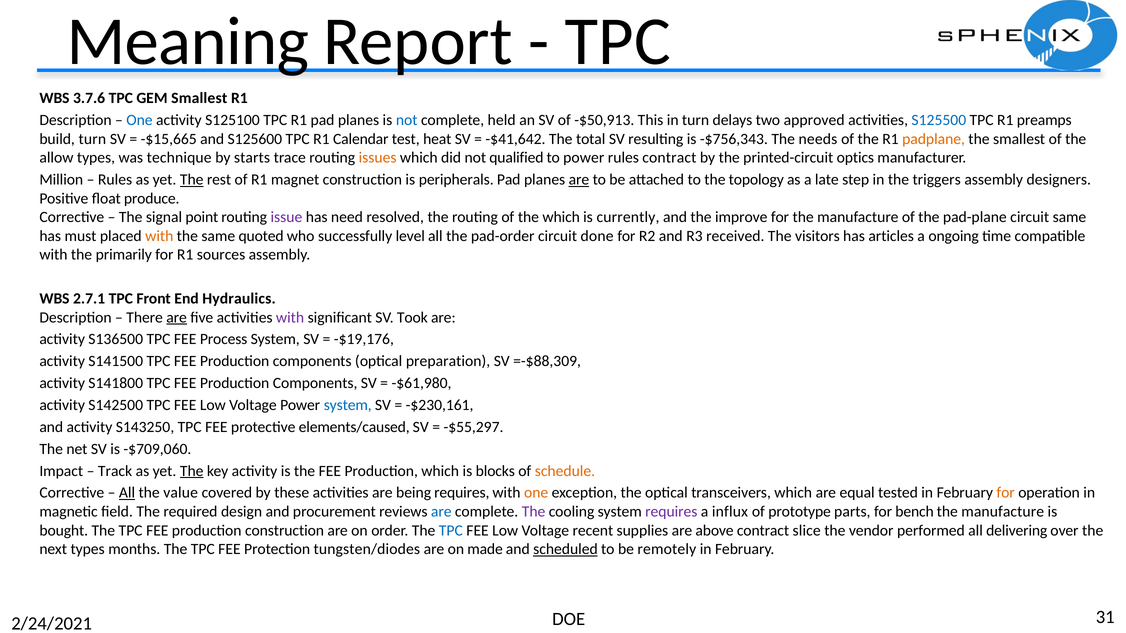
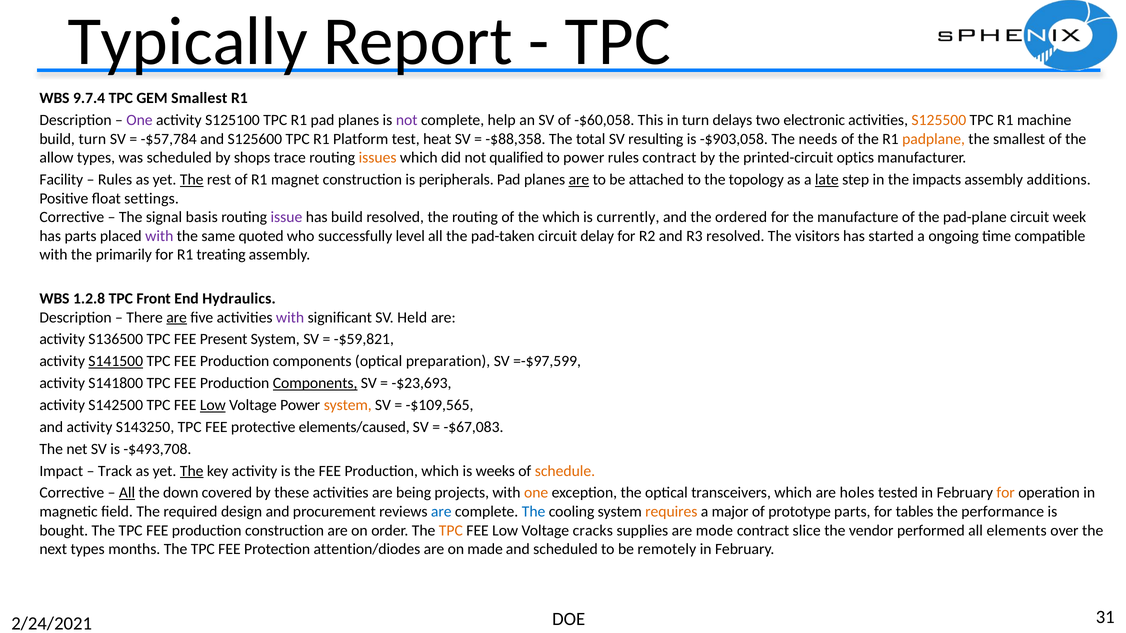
Meaning: Meaning -> Typically
3.7.6: 3.7.6 -> 9.7.4
One at (139, 120) colour: blue -> purple
not at (407, 120) colour: blue -> purple
held: held -> help
-$50,913: -$50,913 -> -$60,058
approved: approved -> electronic
S125500 colour: blue -> orange
preamps: preamps -> machine
-$15,665: -$15,665 -> -$57,784
Calendar: Calendar -> Platform
-$41,642: -$41,642 -> -$88,358
-$756,343: -$756,343 -> -$903,058
was technique: technique -> scheduled
starts: starts -> shops
Million: Million -> Facility
late underline: none -> present
triggers: triggers -> impacts
designers: designers -> additions
produce: produce -> settings
point: point -> basis
has need: need -> build
improve: improve -> ordered
circuit same: same -> week
has must: must -> parts
with at (159, 236) colour: orange -> purple
pad-order: pad-order -> pad-taken
done: done -> delay
R3 received: received -> resolved
articles: articles -> started
sources: sources -> treating
2.7.1: 2.7.1 -> 1.2.8
Took: Took -> Held
Process: Process -> Present
-$19,176: -$19,176 -> -$59,821
S141500 underline: none -> present
=-$88,309: =-$88,309 -> =-$97,599
Components at (315, 383) underline: none -> present
-$61,980: -$61,980 -> -$23,693
Low at (213, 405) underline: none -> present
system at (348, 405) colour: blue -> orange
-$230,161: -$230,161 -> -$109,565
-$55,297: -$55,297 -> -$67,083
-$709,060: -$709,060 -> -$493,708
blocks: blocks -> weeks
value: value -> down
being requires: requires -> projects
equal: equal -> holes
The at (534, 512) colour: purple -> blue
requires at (671, 512) colour: purple -> orange
influx: influx -> major
bench: bench -> tables
manufacture at (1003, 512): manufacture -> performance
TPC at (451, 531) colour: blue -> orange
recent: recent -> cracks
above: above -> mode
delivering: delivering -> elements
tungsten/diodes: tungsten/diodes -> attention/diodes
scheduled at (565, 550) underline: present -> none
